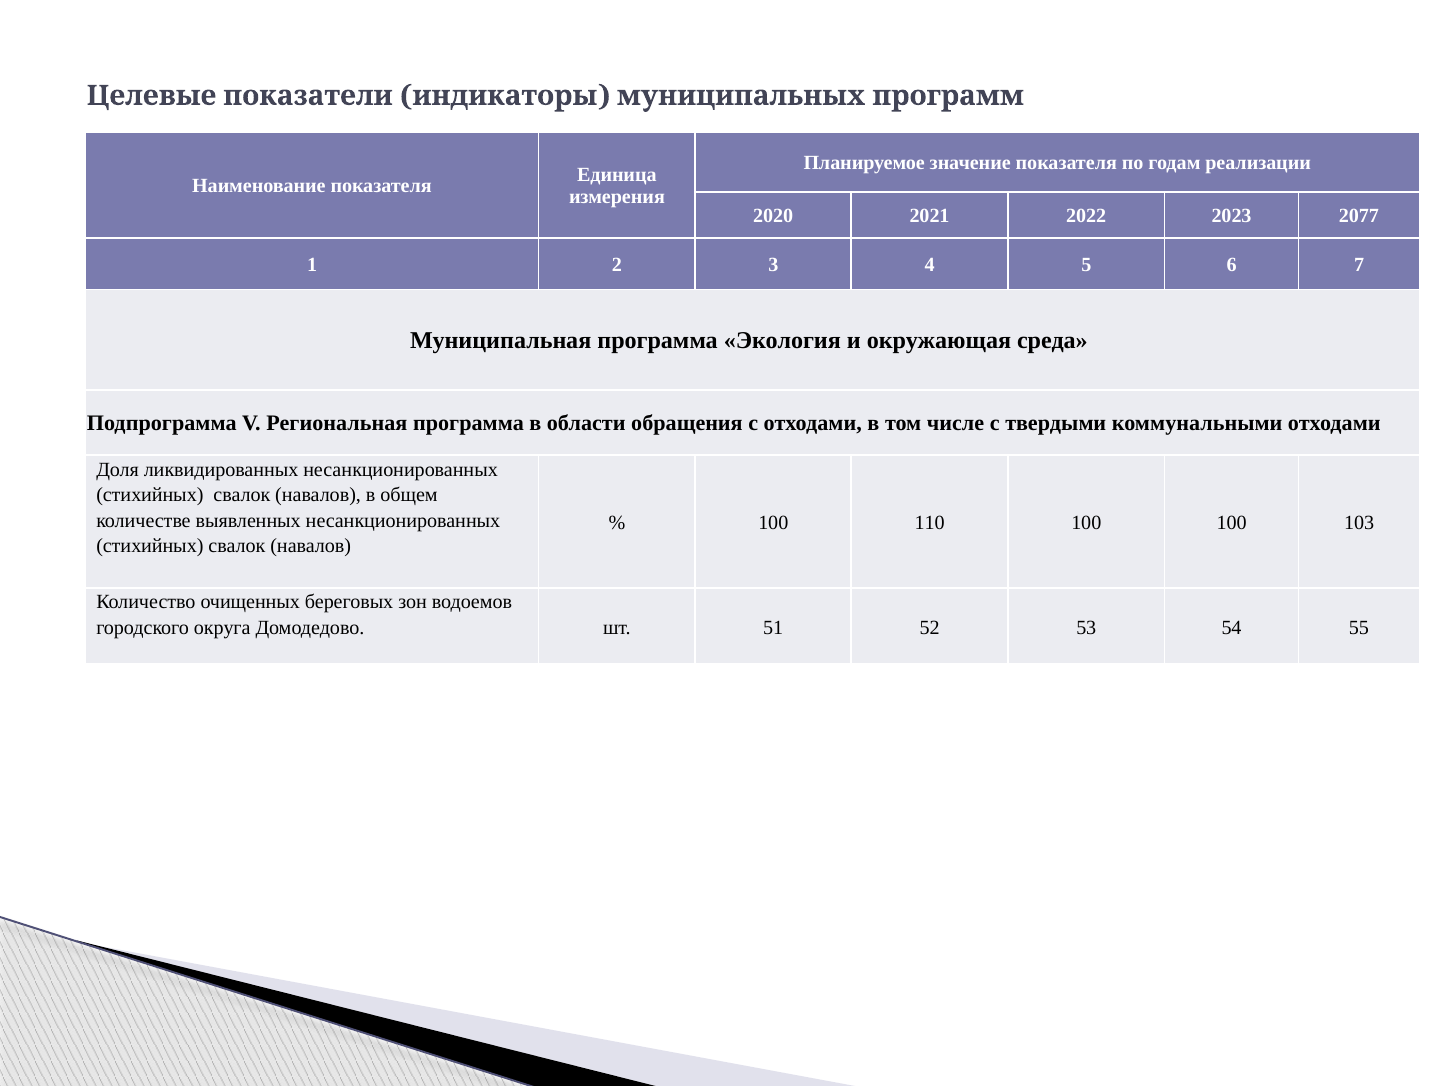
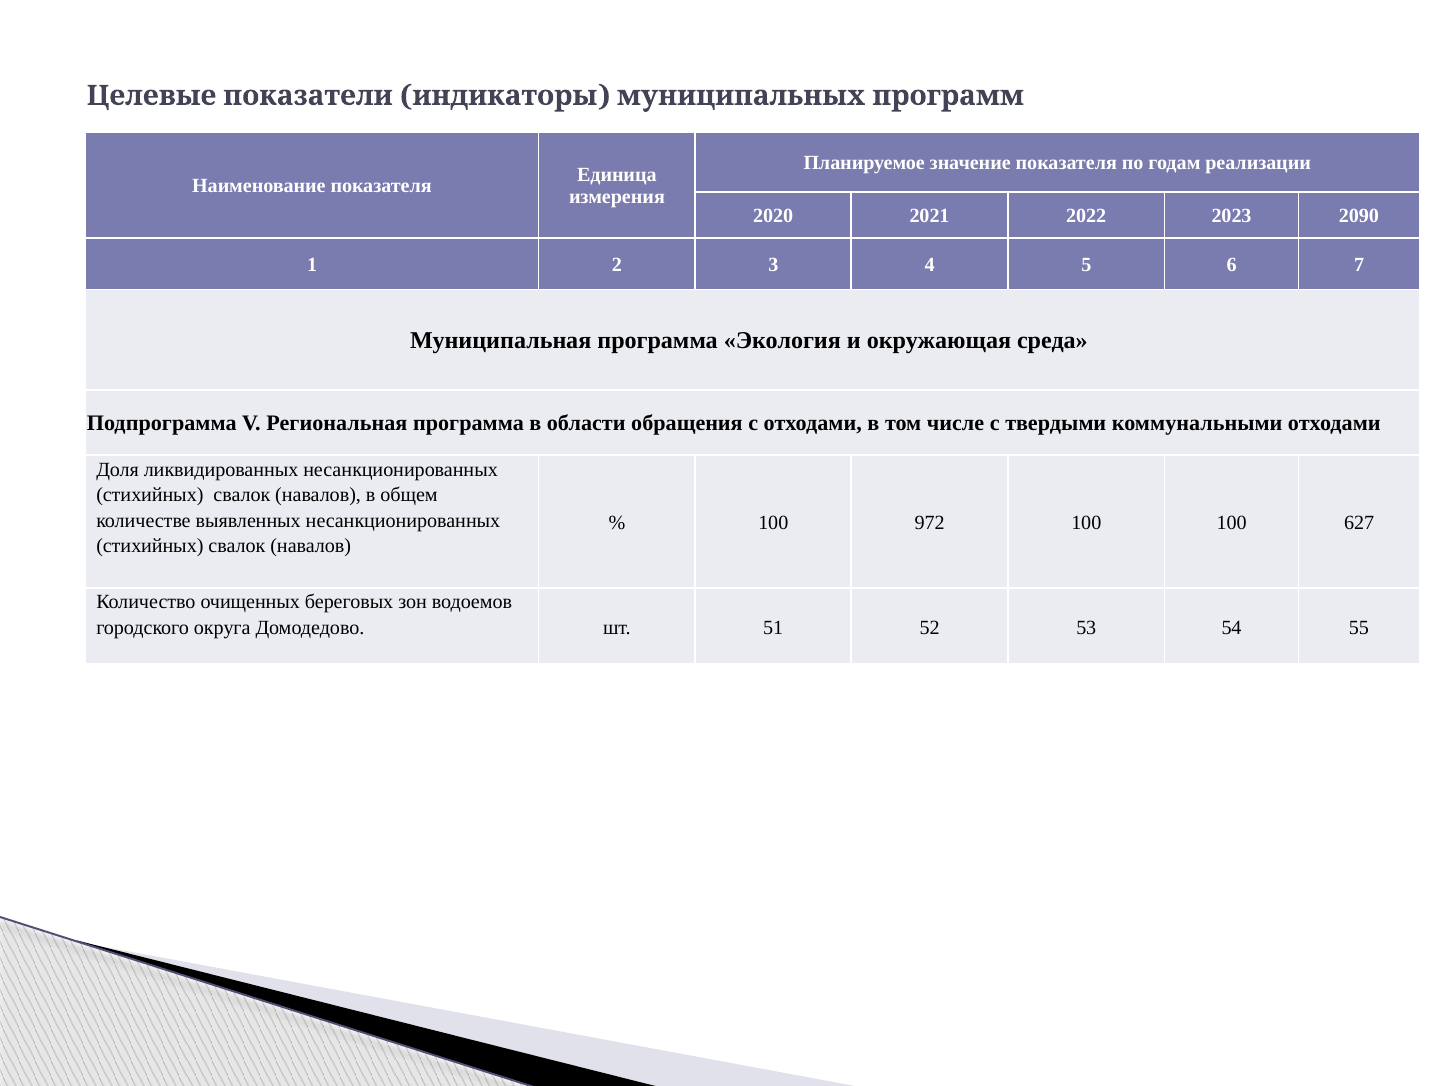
2077: 2077 -> 2090
110: 110 -> 972
103: 103 -> 627
